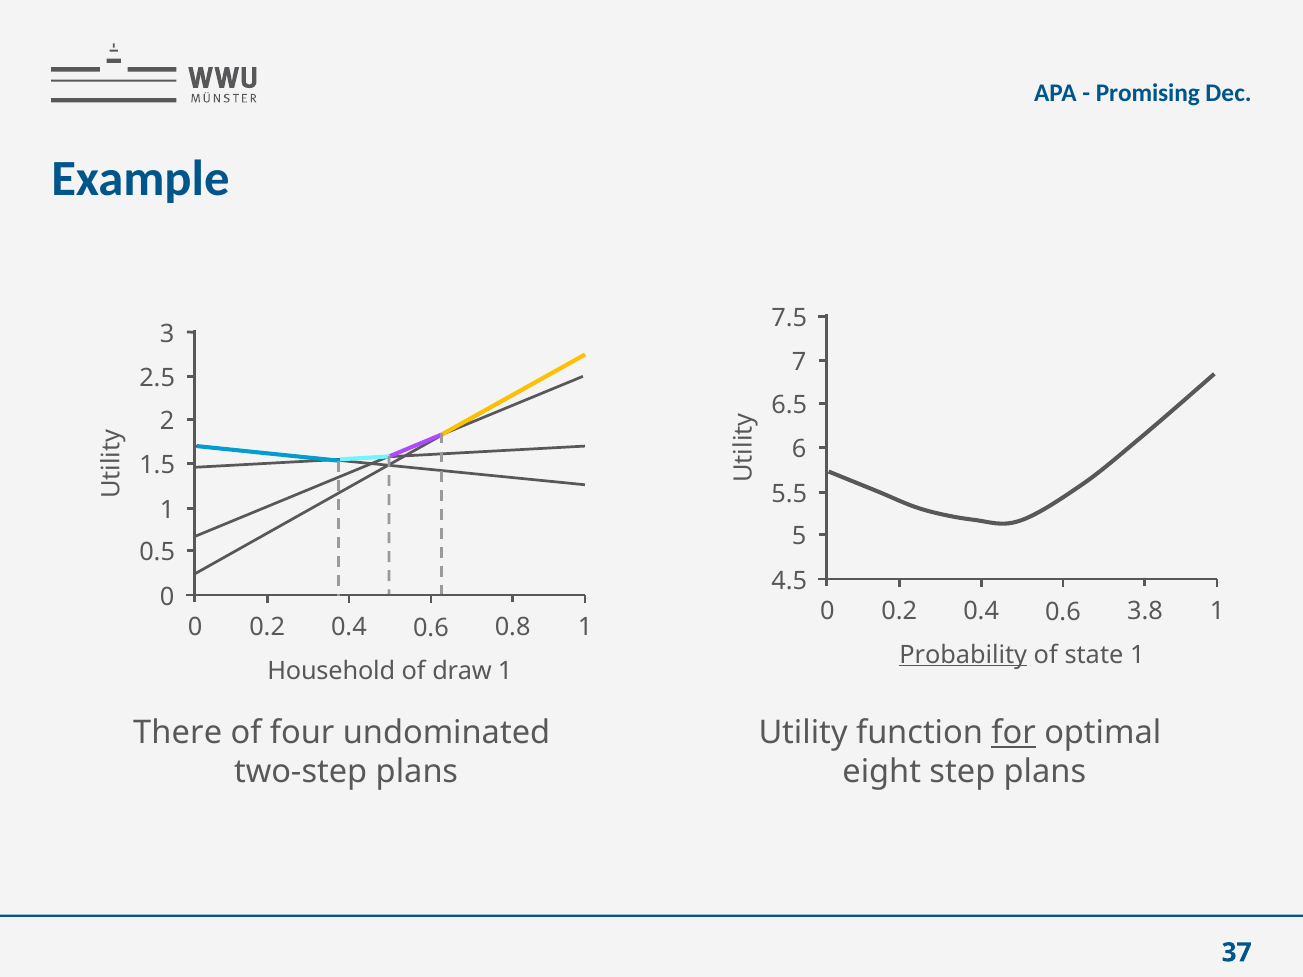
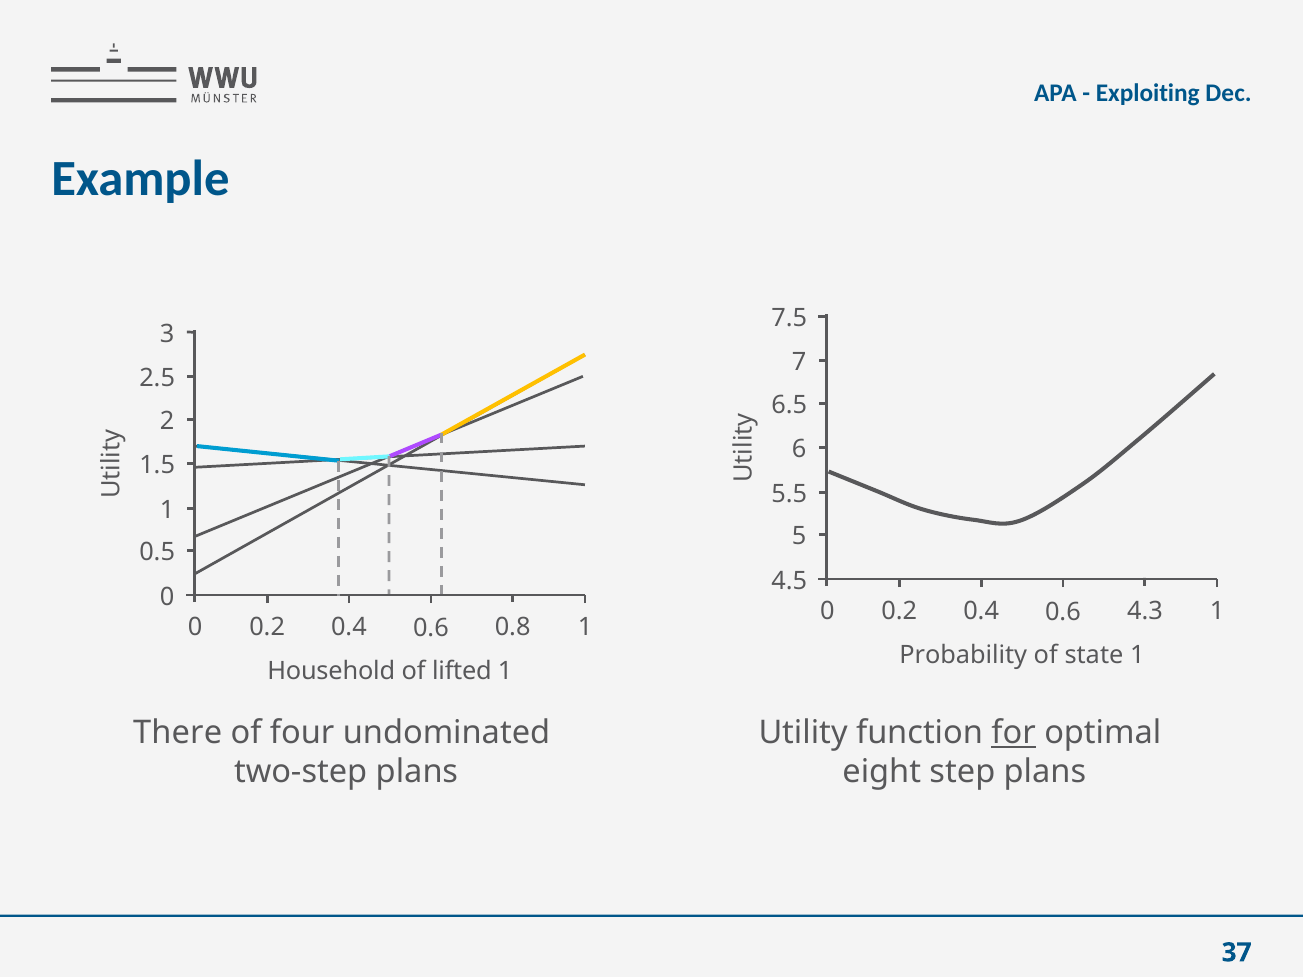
Promising: Promising -> Exploiting
3.8: 3.8 -> 4.3
Probability underline: present -> none
draw: draw -> lifted
